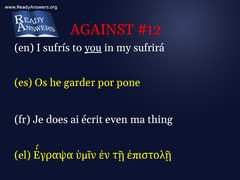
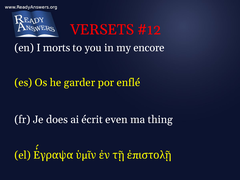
AGAINST: AGAINST -> VERSETS
sufrís: sufrís -> morts
you underline: present -> none
sufrirá: sufrirá -> encore
pone: pone -> enflé
